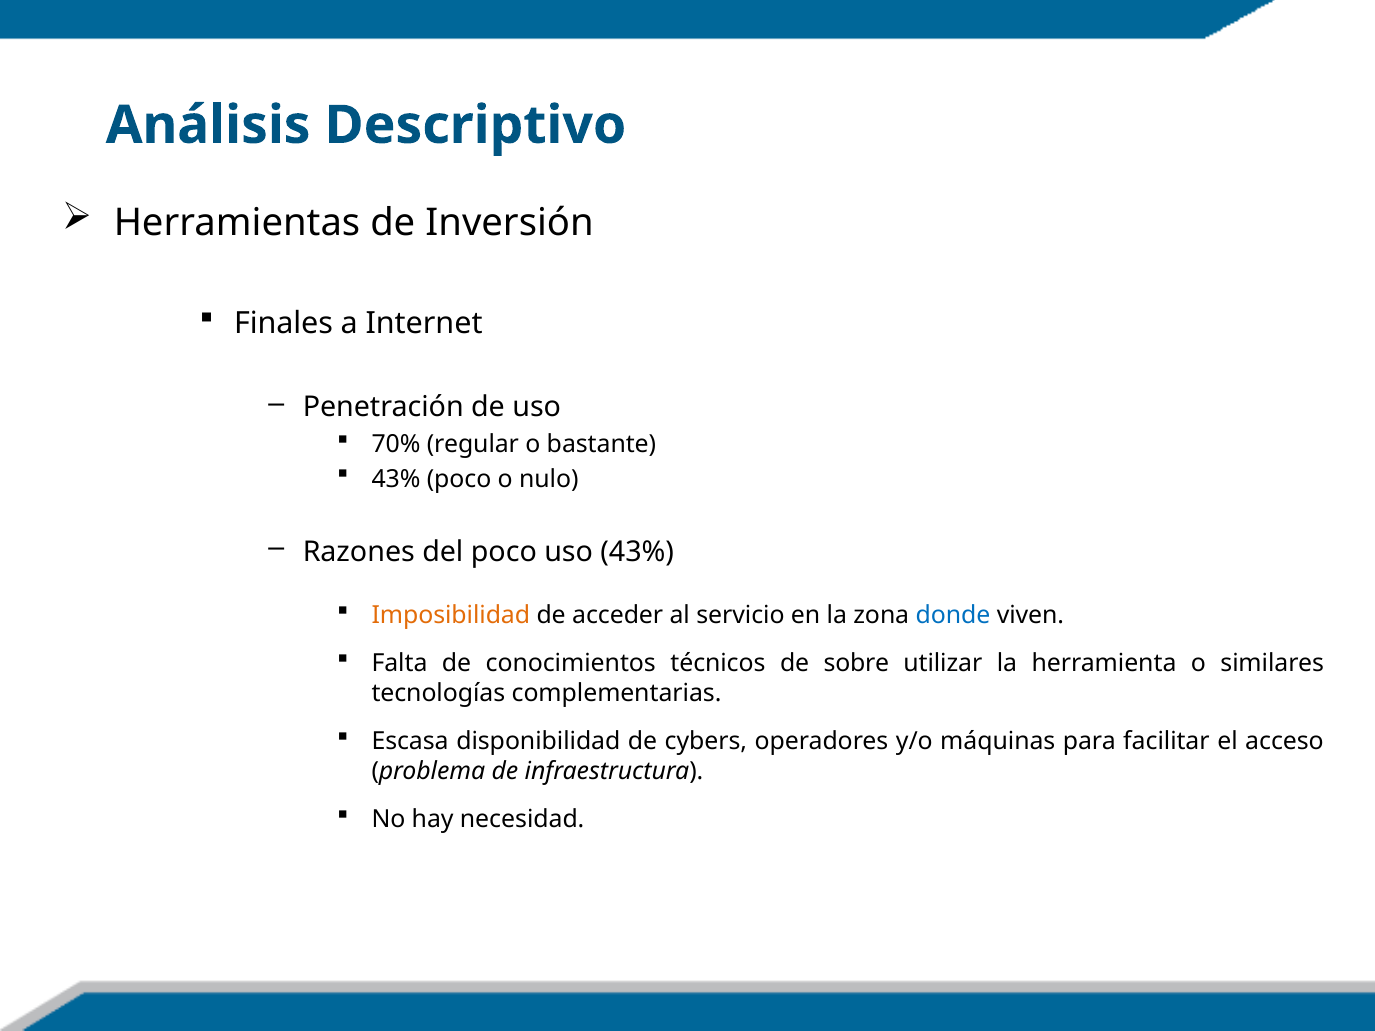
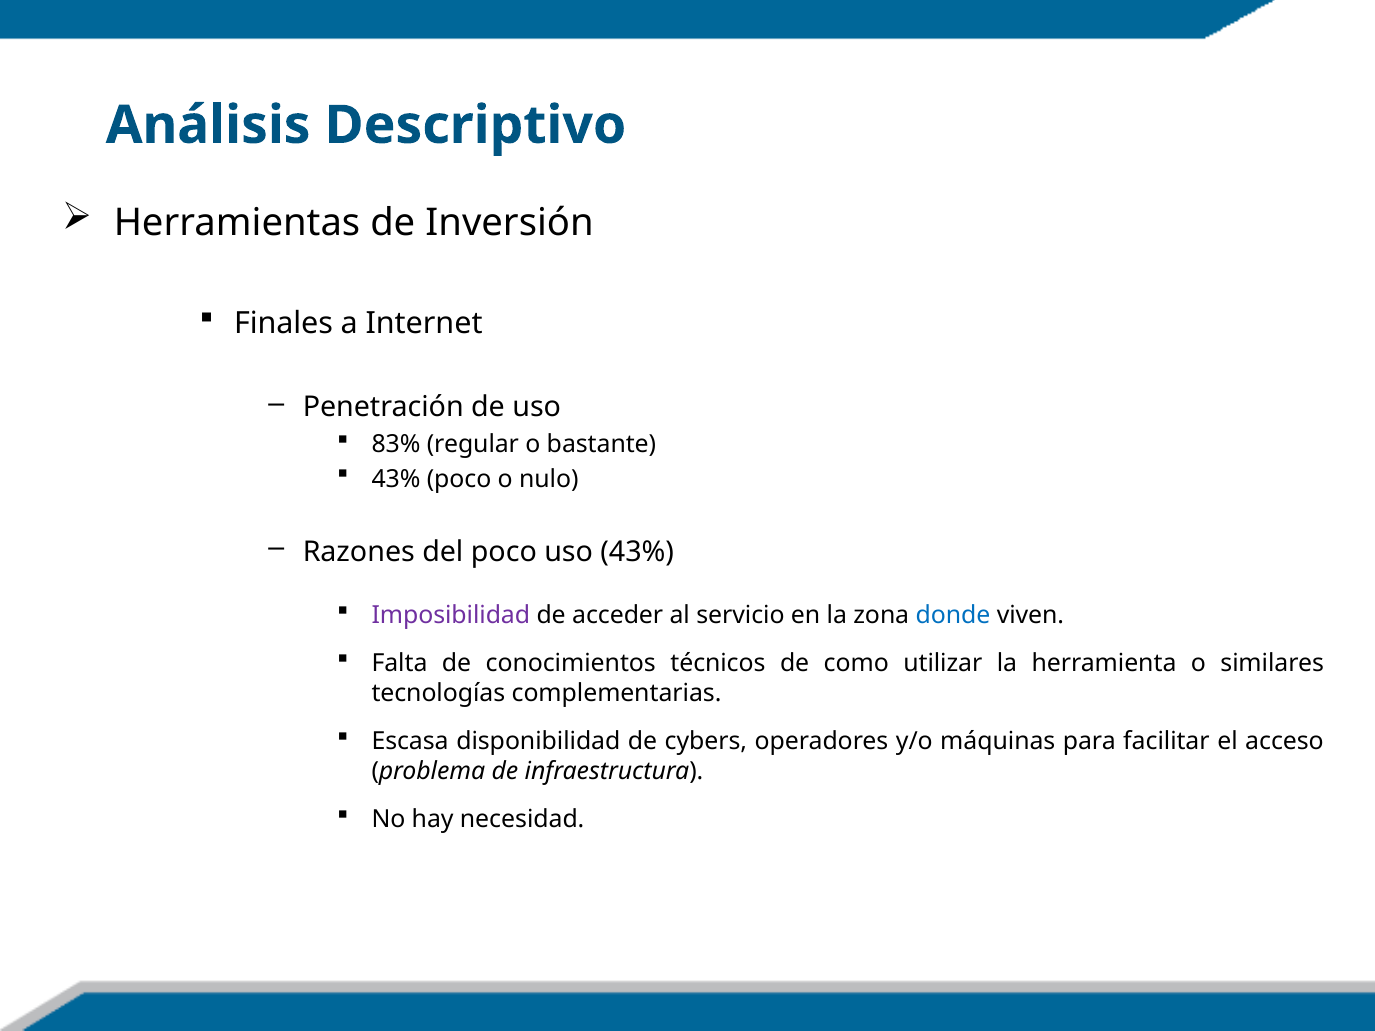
70%: 70% -> 83%
Imposibilidad colour: orange -> purple
sobre: sobre -> como
